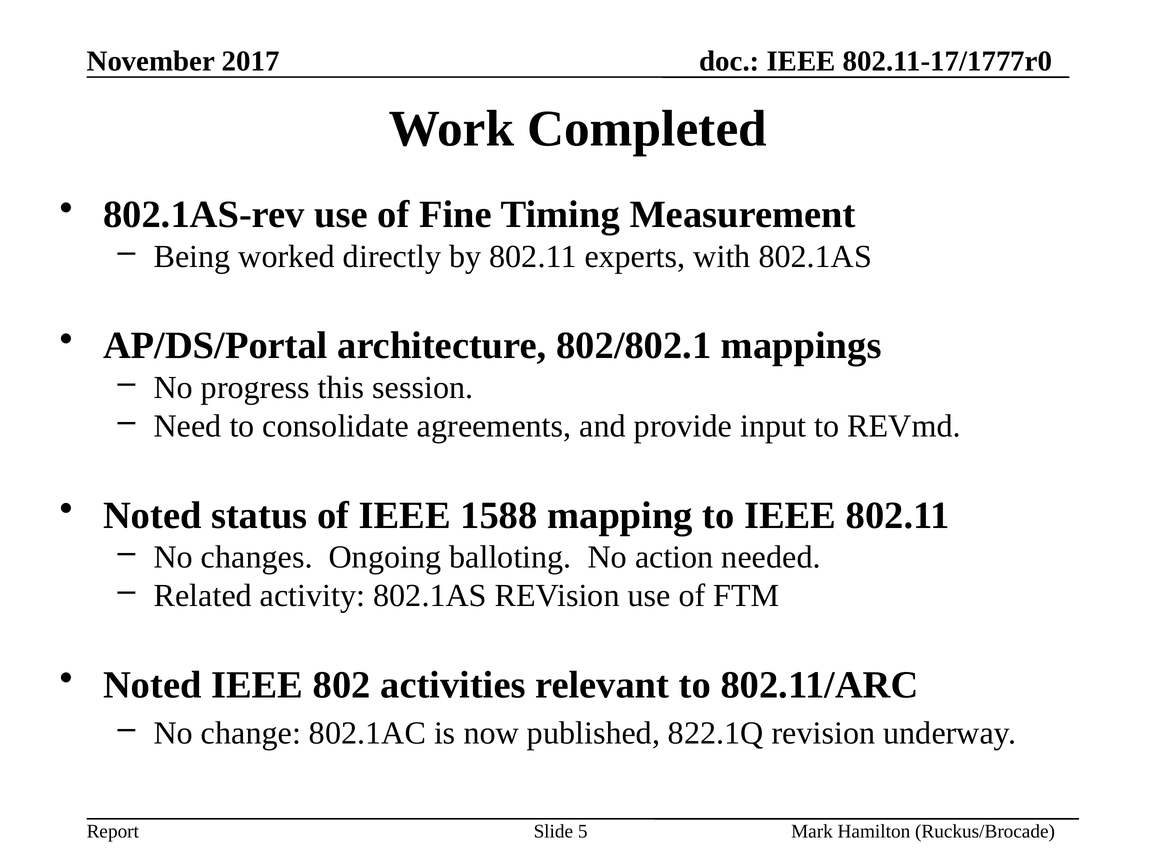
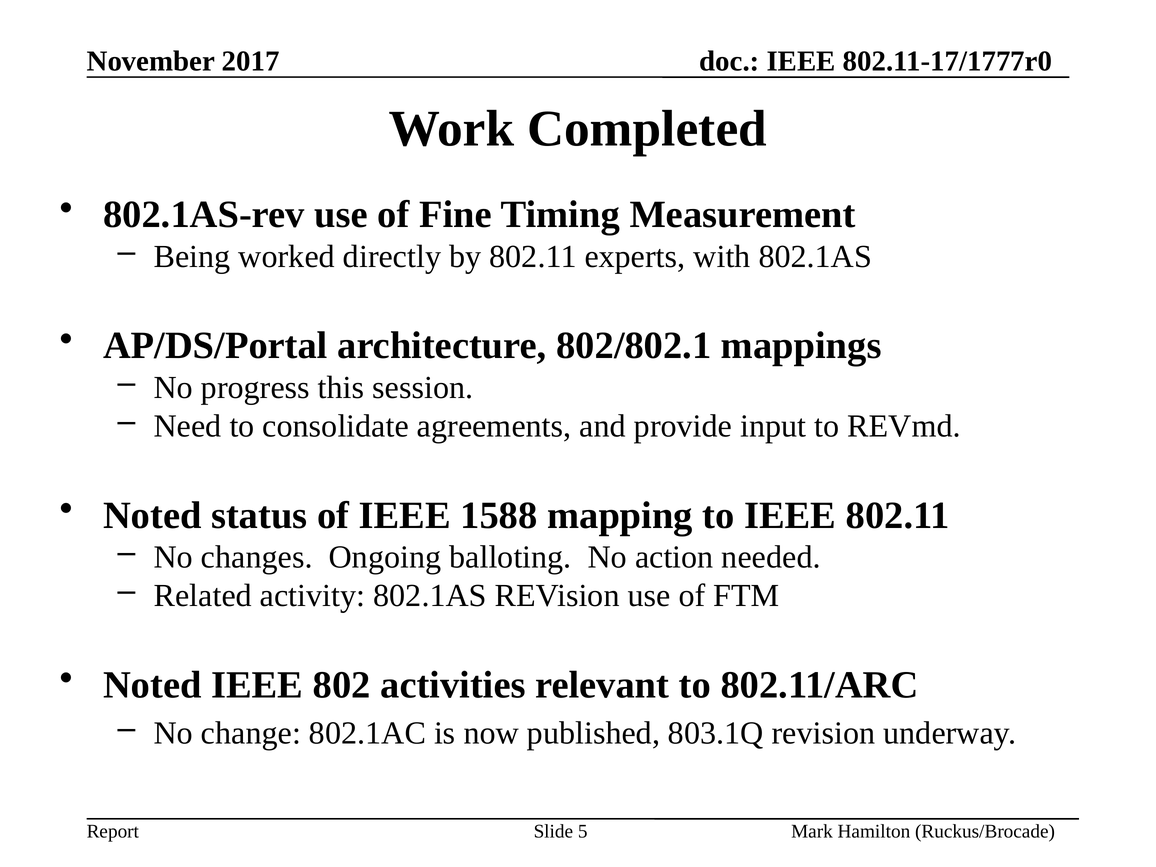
822.1Q: 822.1Q -> 803.1Q
